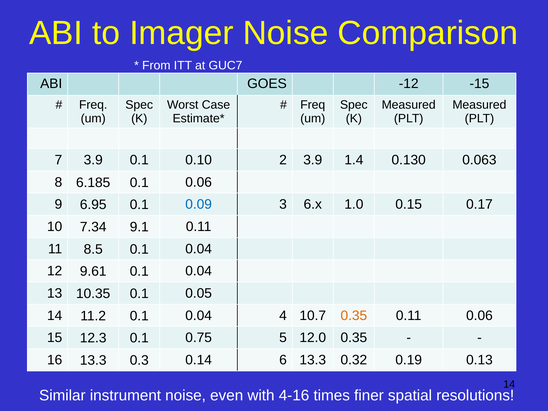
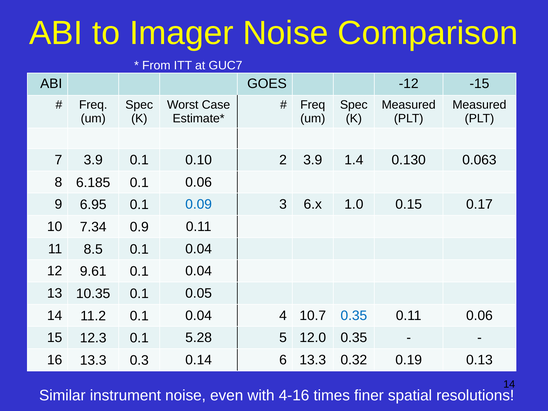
9.1: 9.1 -> 0.9
0.35 at (354, 316) colour: orange -> blue
0.75: 0.75 -> 5.28
